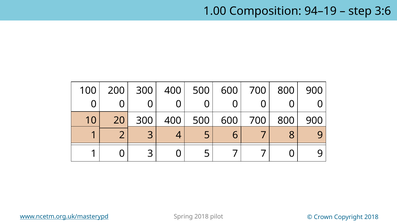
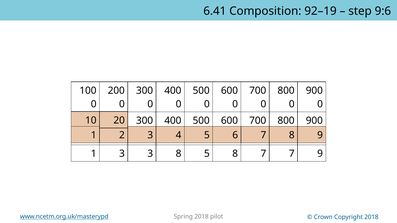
1.00: 1.00 -> 6.41
94–19: 94–19 -> 92–19
3:6: 3:6 -> 9:6
1 0: 0 -> 3
3 0: 0 -> 8
5 7: 7 -> 8
7 0: 0 -> 7
